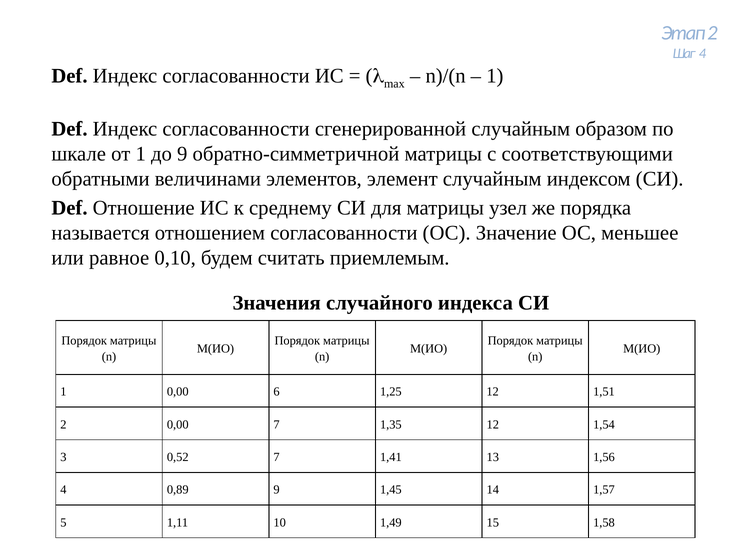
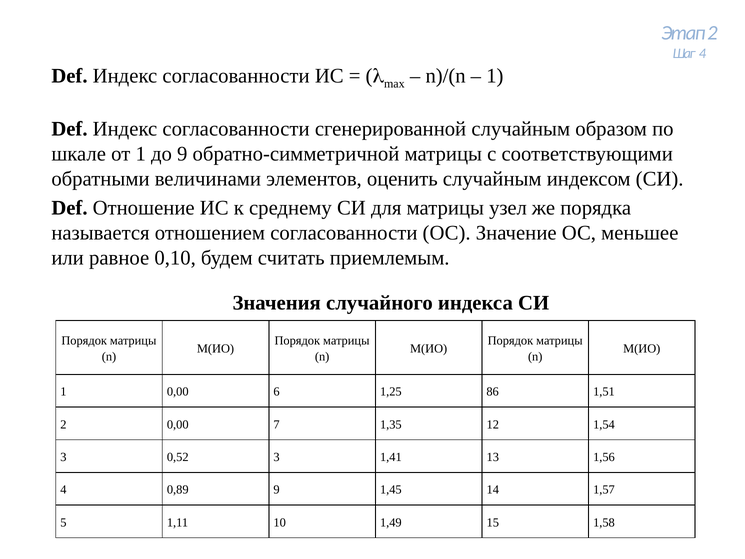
элемент: элемент -> оценить
1,25 12: 12 -> 86
0,52 7: 7 -> 3
